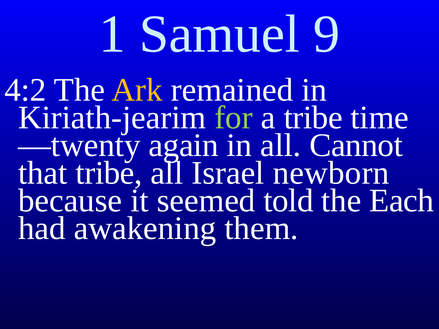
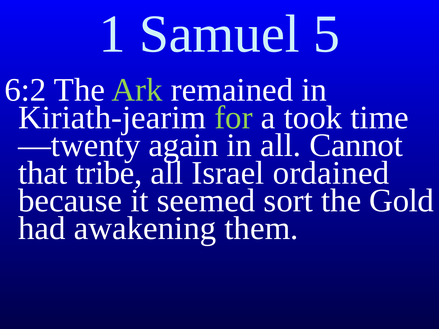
9: 9 -> 5
4:2: 4:2 -> 6:2
Ark colour: yellow -> light green
a tribe: tribe -> took
newborn: newborn -> ordained
told: told -> sort
Each: Each -> Gold
